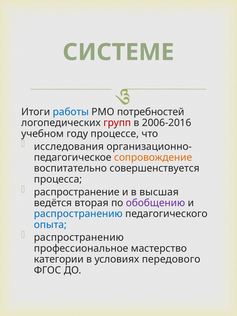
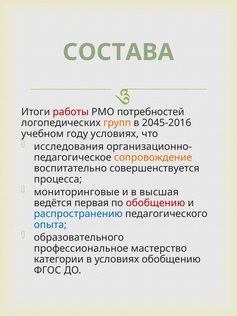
СИСТЕМЕ: СИСТЕМЕ -> СОСТАВА
работы colour: blue -> red
групп colour: red -> orange
2006-2016: 2006-2016 -> 2045-2016
году процессе: процессе -> условиях
распространение: распространение -> мониторинговые
вторая: вторая -> первая
обобщению at (156, 203) colour: purple -> red
распространению at (79, 237): распространению -> образовательного
условиях передового: передового -> обобщению
